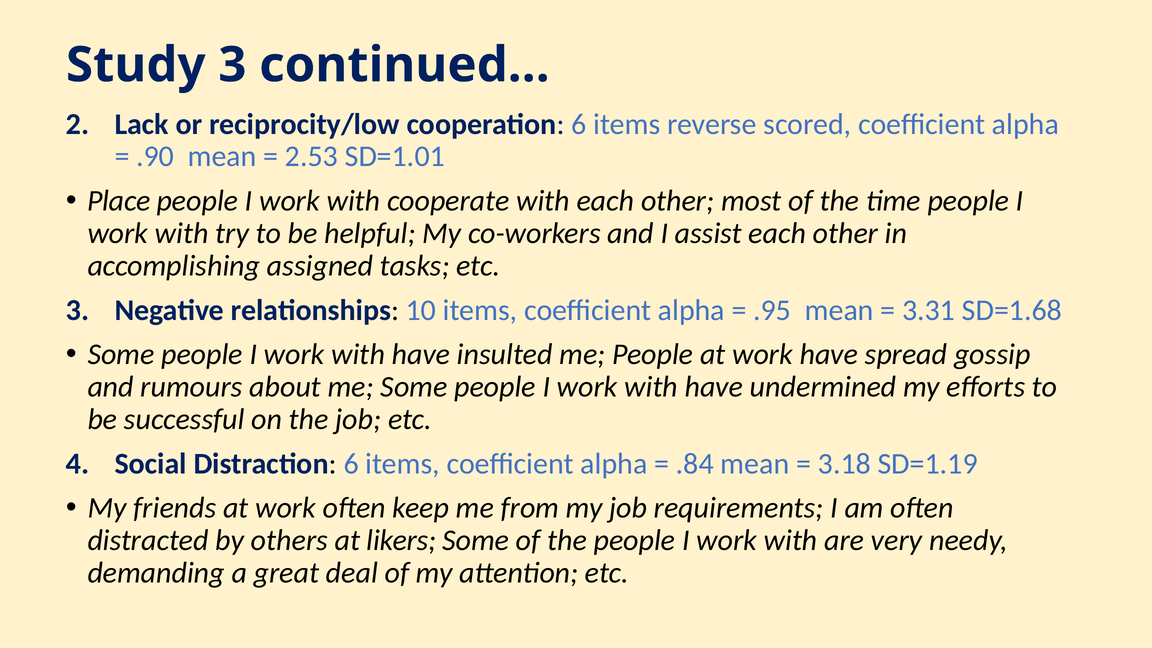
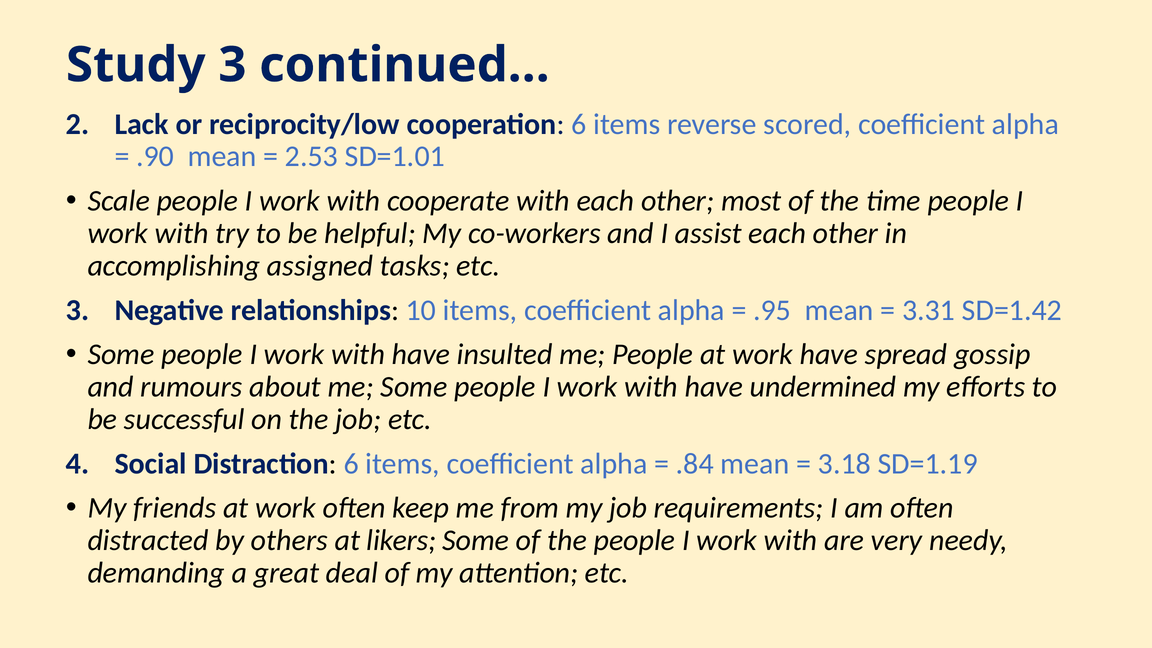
Place: Place -> Scale
SD=1.68: SD=1.68 -> SD=1.42
